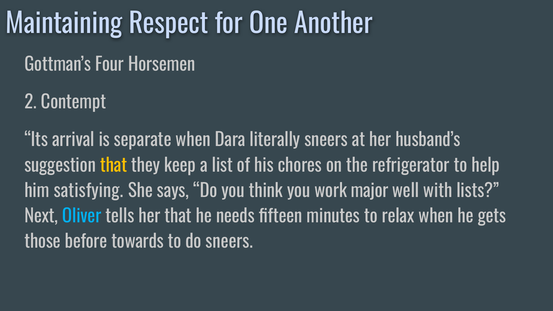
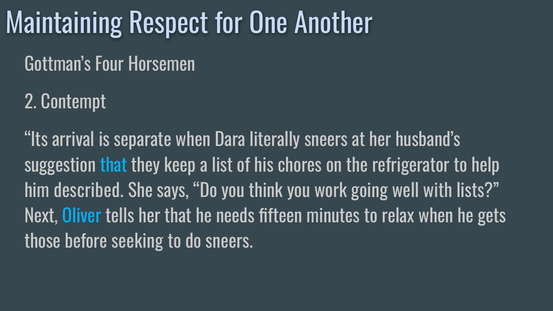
that at (114, 166) colour: yellow -> light blue
satisfying: satisfying -> described
major: major -> going
towards: towards -> seeking
